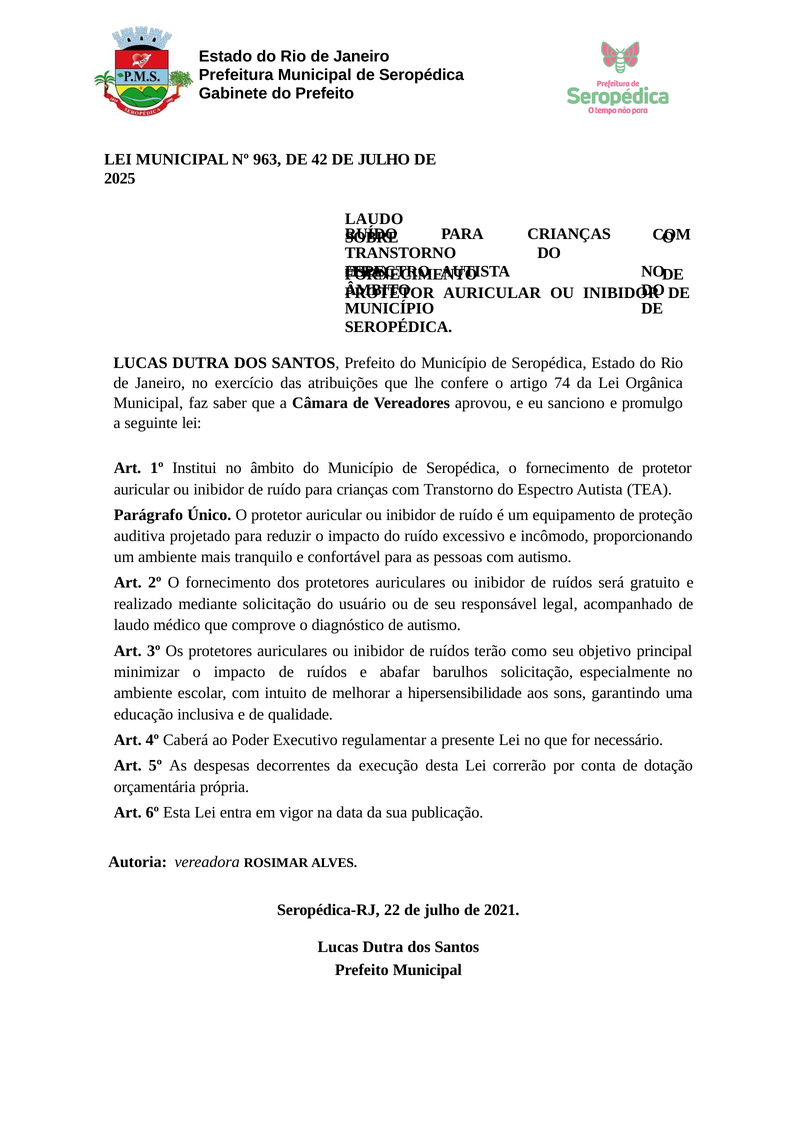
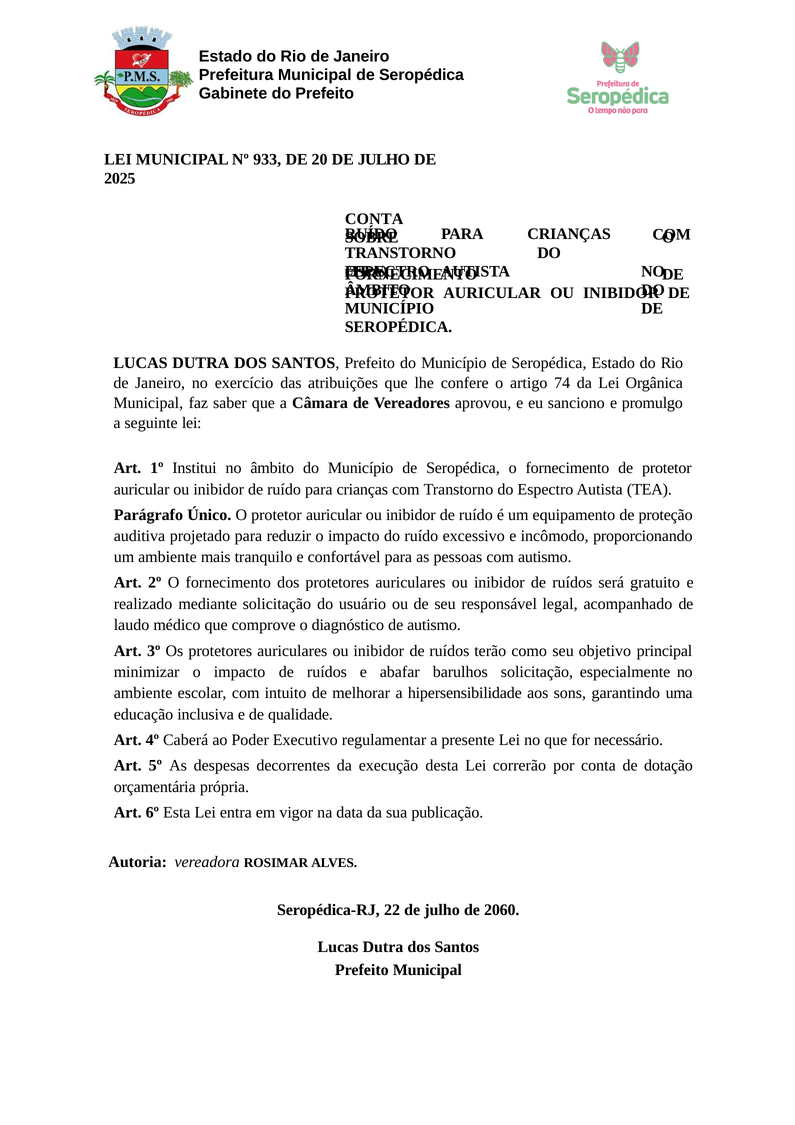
963: 963 -> 933
42: 42 -> 20
LAUDO at (374, 219): LAUDO -> CONTA
2021: 2021 -> 2060
